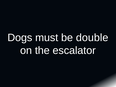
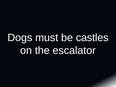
double: double -> castles
